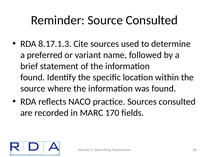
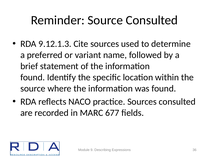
8.17.1.3: 8.17.1.3 -> 9.12.1.3
170: 170 -> 677
